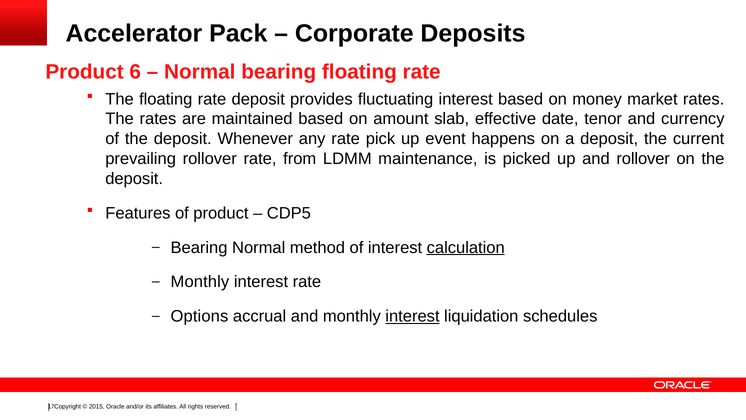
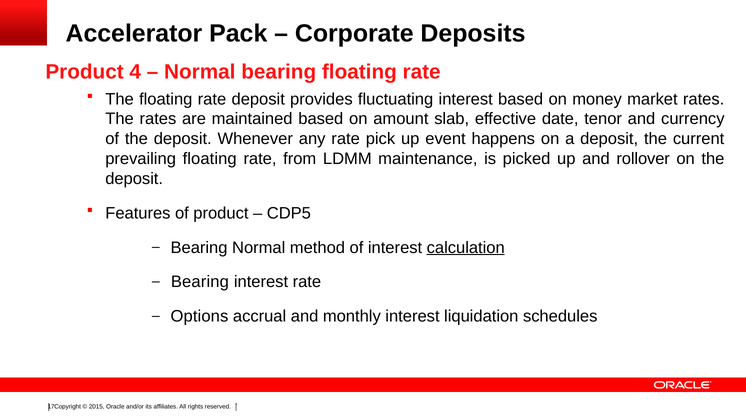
6: 6 -> 4
prevailing rollover: rollover -> floating
Monthly at (200, 282): Monthly -> Bearing
interest at (412, 316) underline: present -> none
